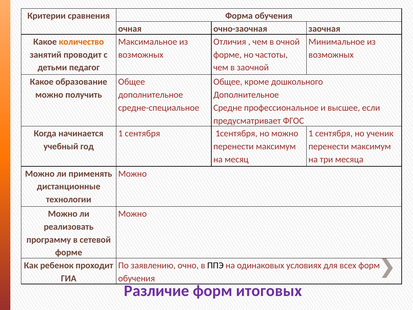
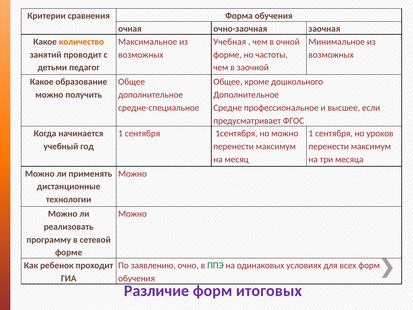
Отличия: Отличия -> Учебная
ученик: ученик -> уроков
ППЭ colour: black -> green
